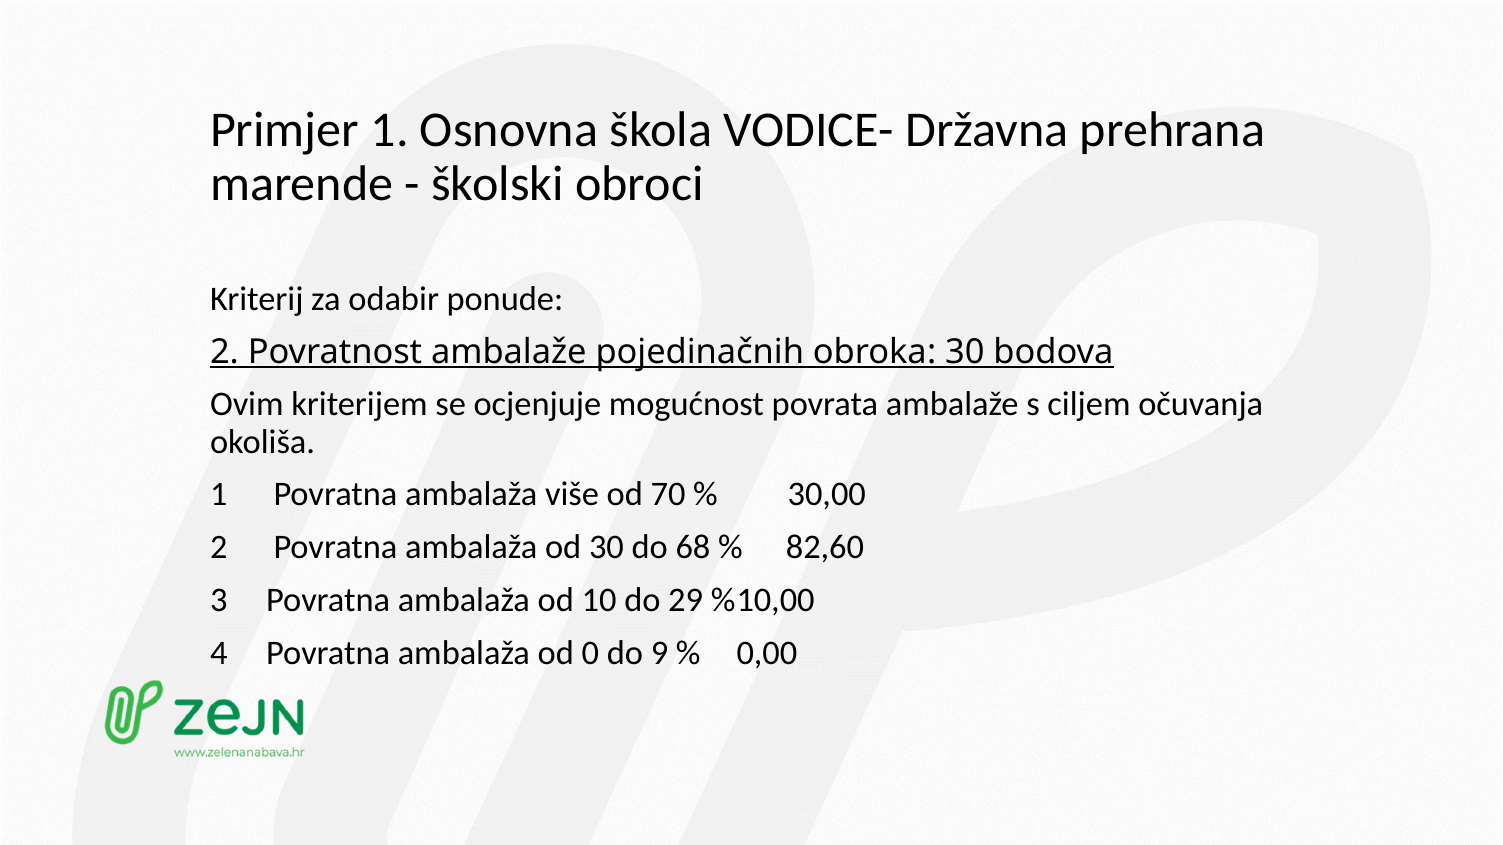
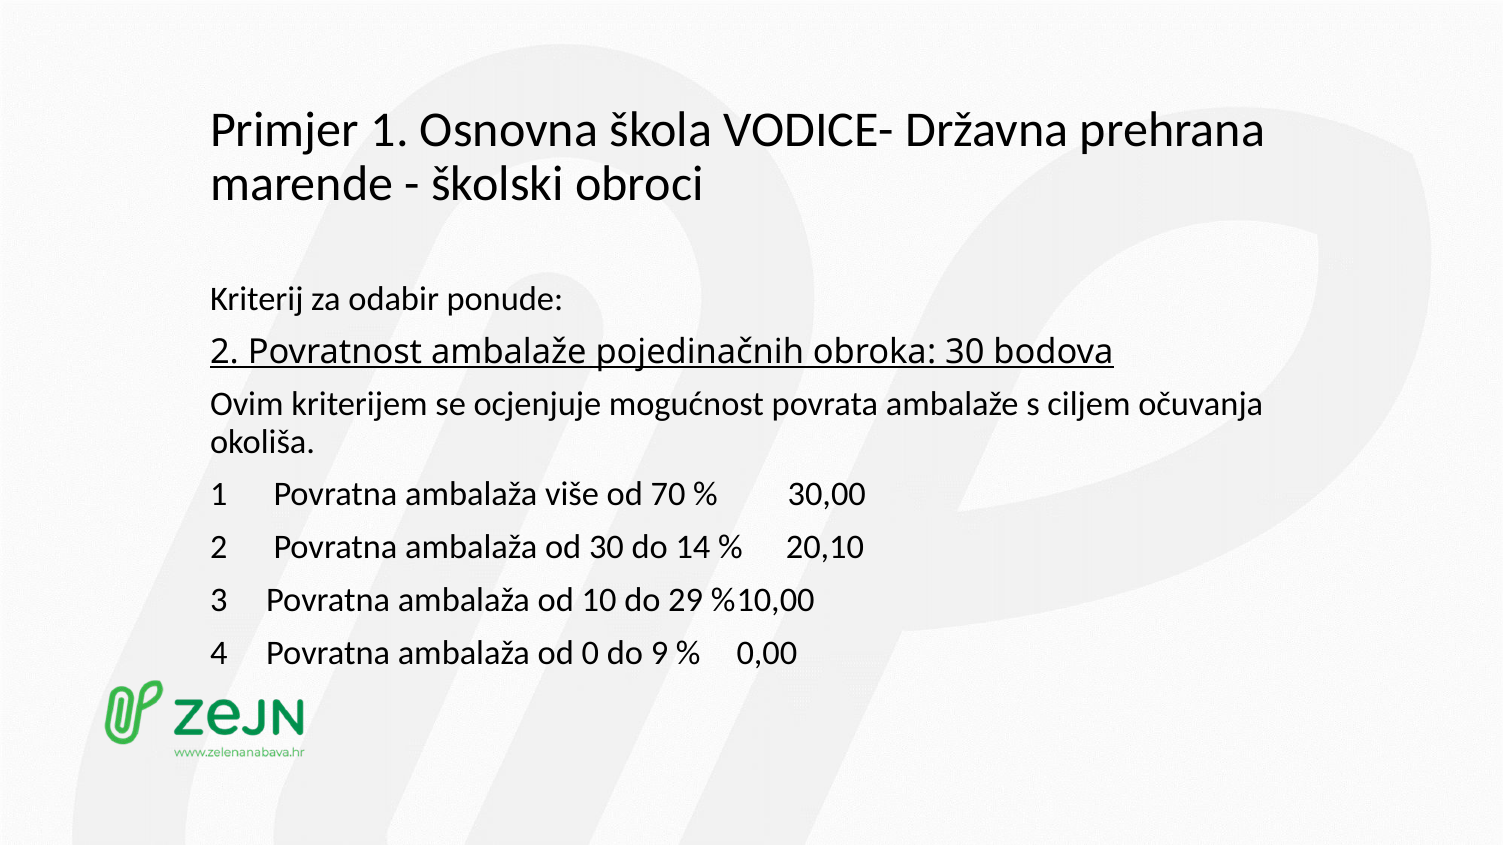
68: 68 -> 14
82,60: 82,60 -> 20,10
